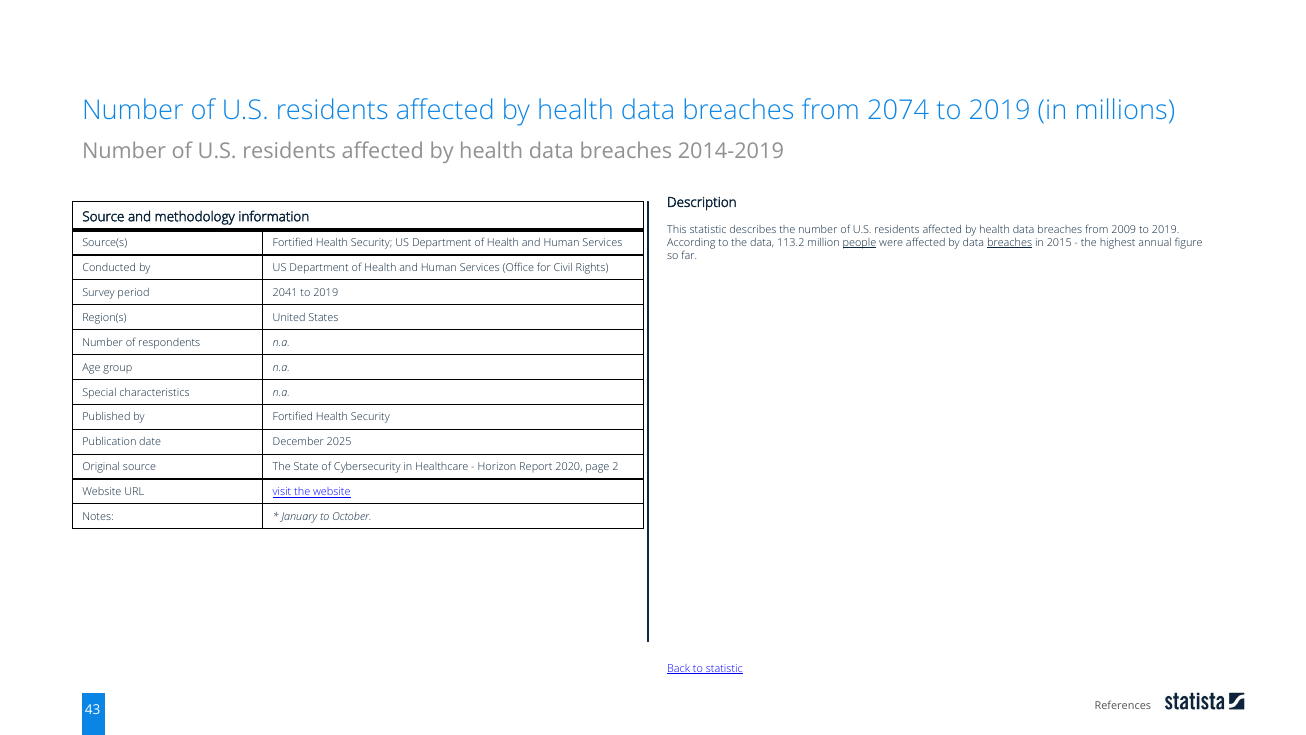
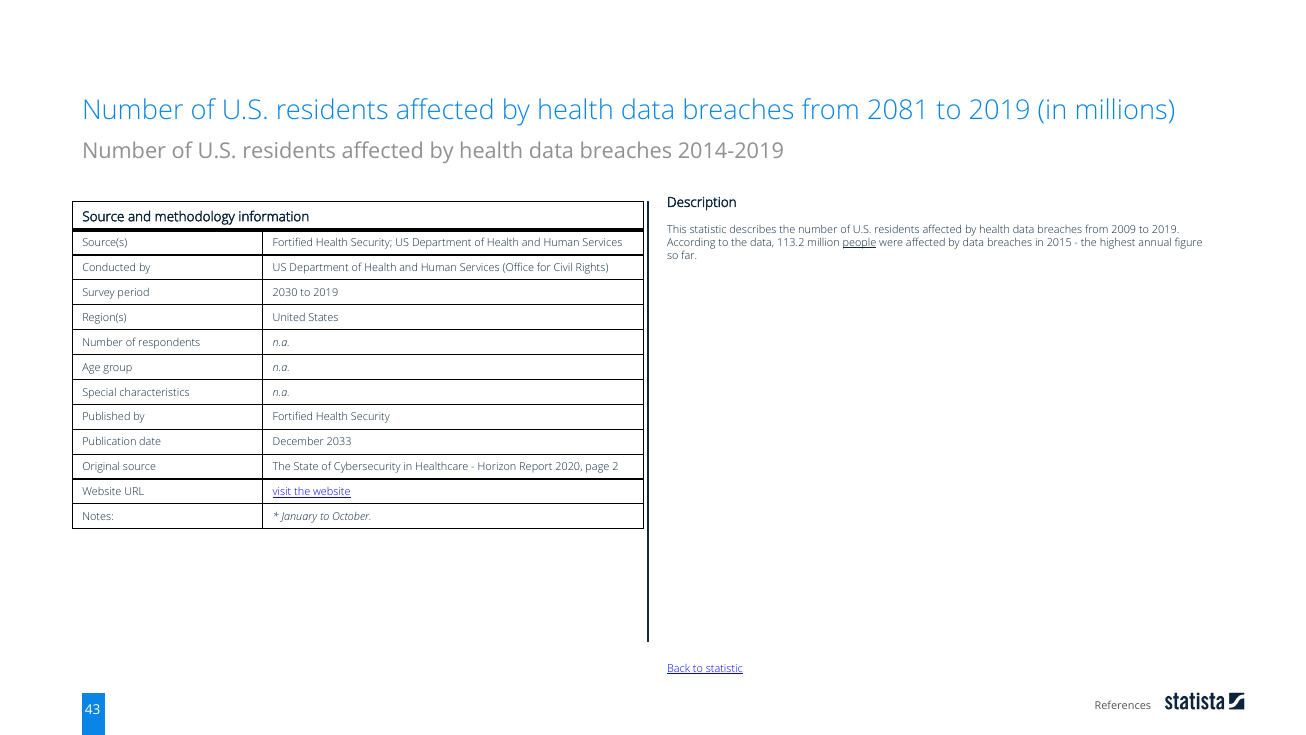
2074: 2074 -> 2081
breaches at (1010, 243) underline: present -> none
2041: 2041 -> 2030
2025: 2025 -> 2033
